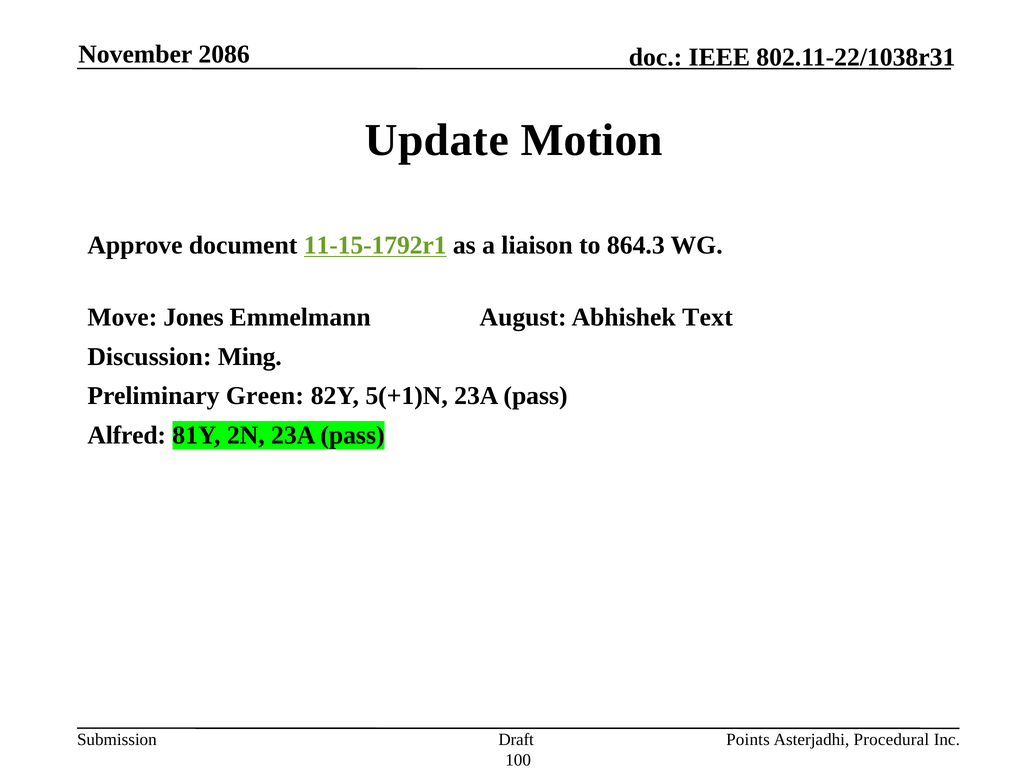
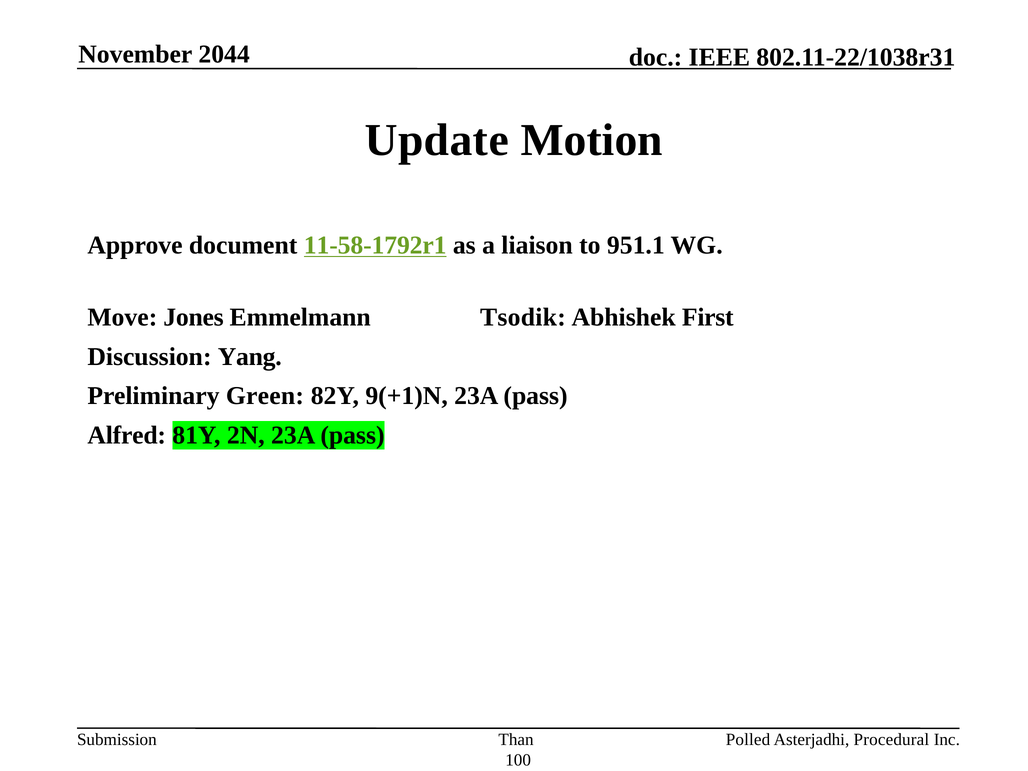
2086: 2086 -> 2044
11-15-1792r1: 11-15-1792r1 -> 11-58-1792r1
864.3: 864.3 -> 951.1
August: August -> Tsodik
Text: Text -> First
Ming: Ming -> Yang
5(+1)N: 5(+1)N -> 9(+1)N
Draft: Draft -> Than
Points: Points -> Polled
